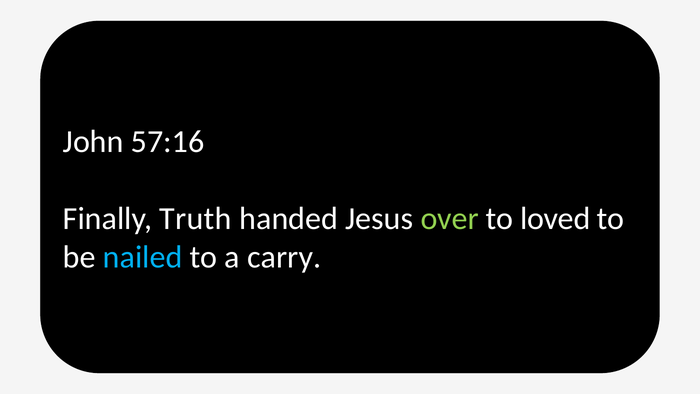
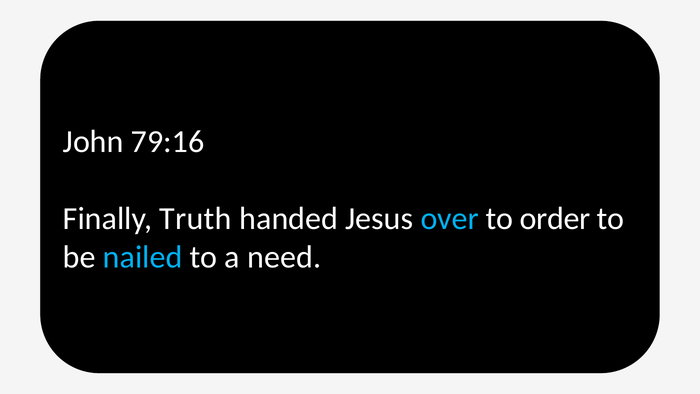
57:16: 57:16 -> 79:16
over colour: light green -> light blue
loved: loved -> order
carry: carry -> need
